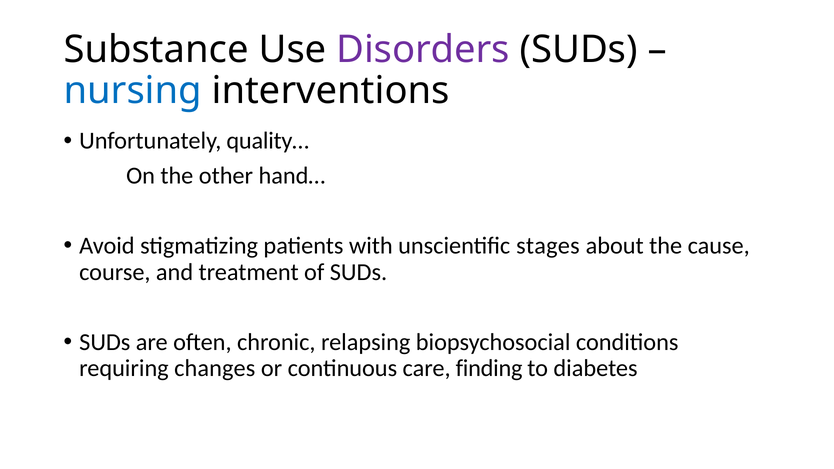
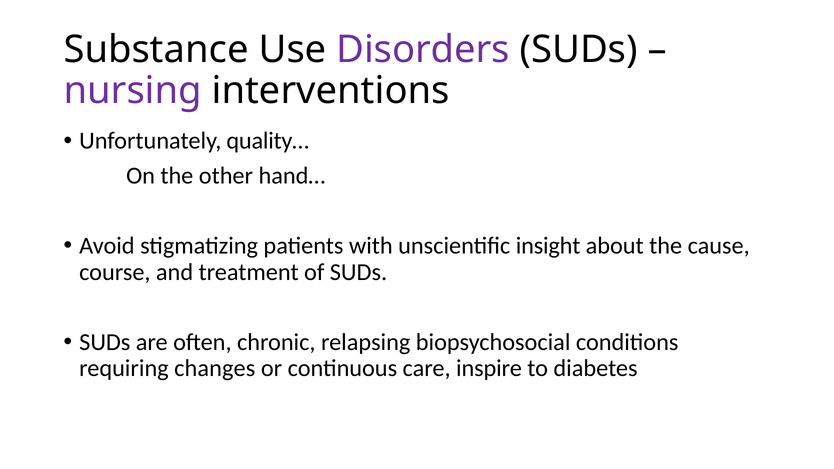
nursing colour: blue -> purple
stages: stages -> insight
finding: finding -> inspire
